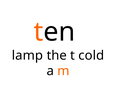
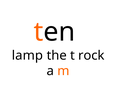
cold: cold -> rock
